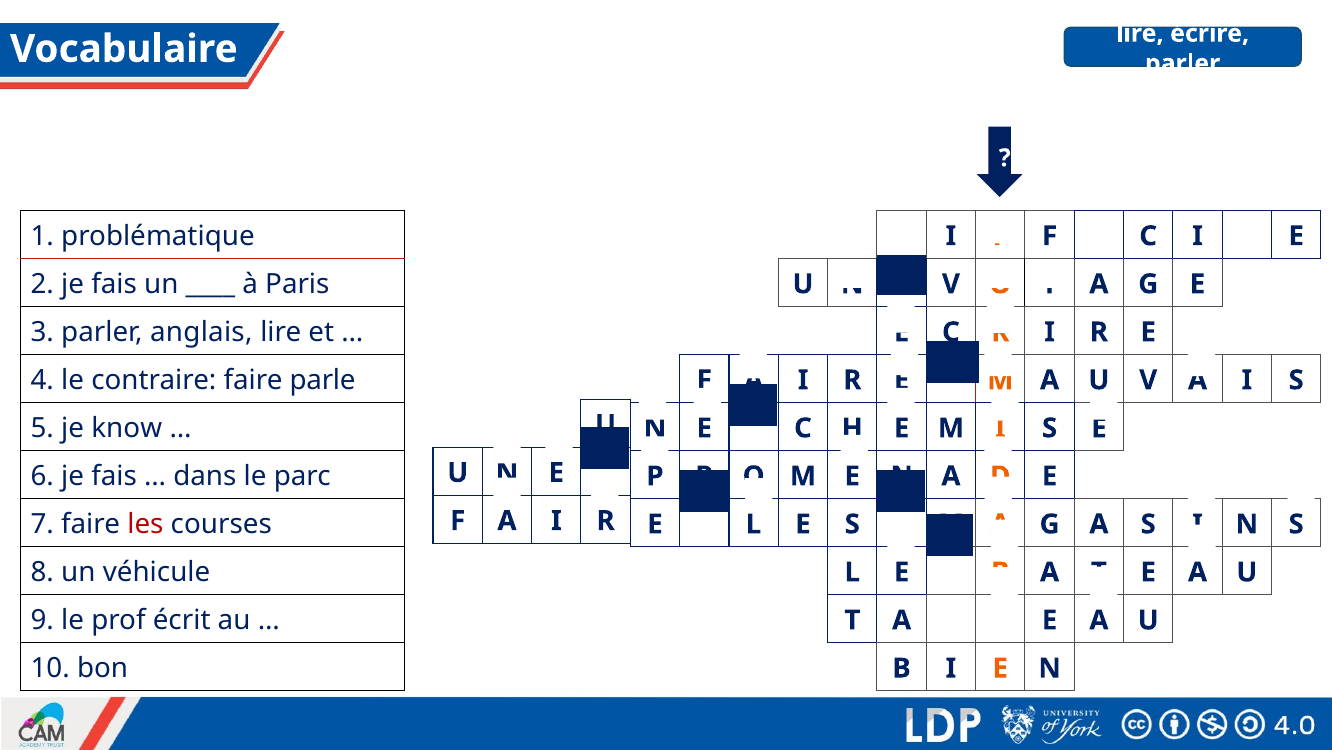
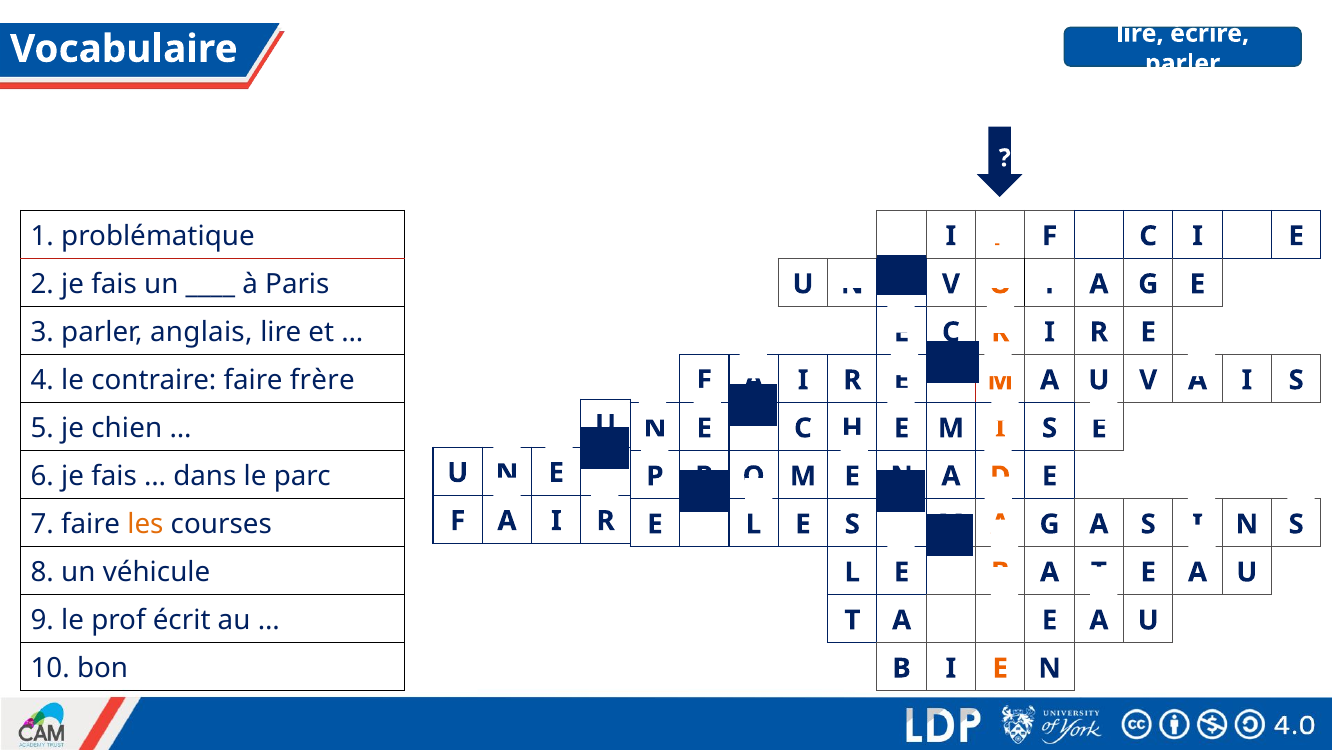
parle: parle -> frère
know: know -> chien
les colour: red -> orange
